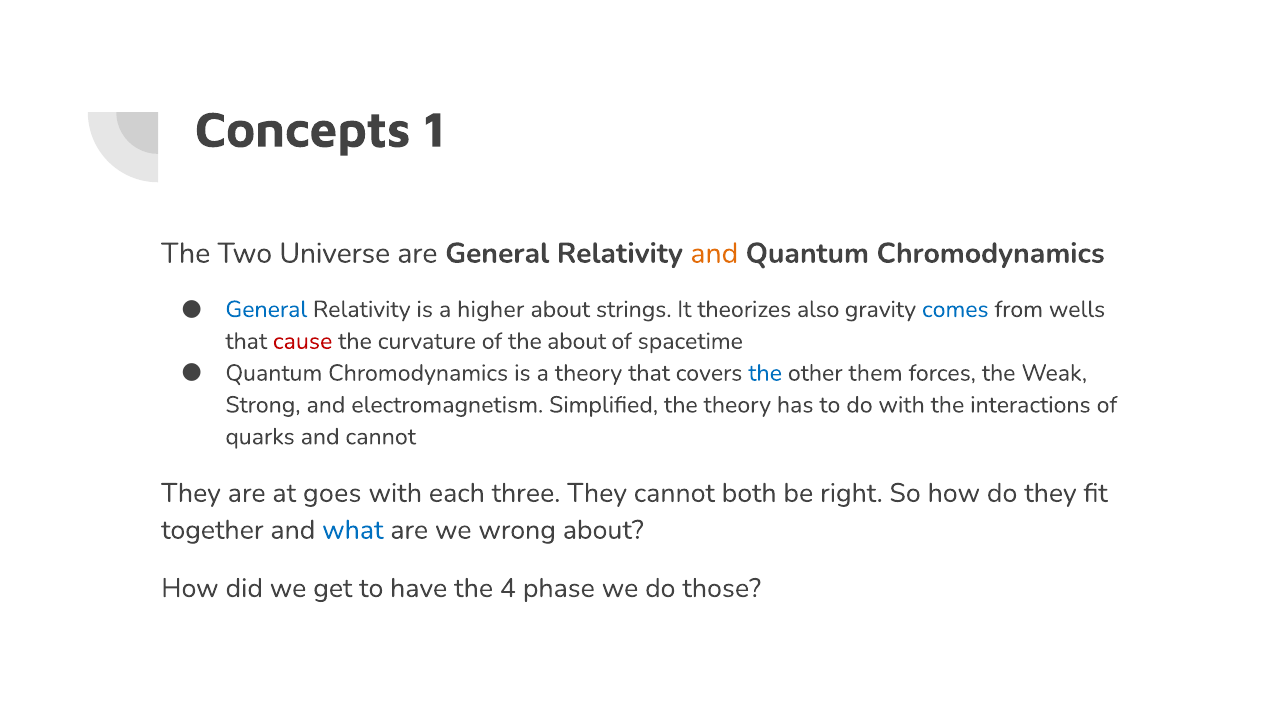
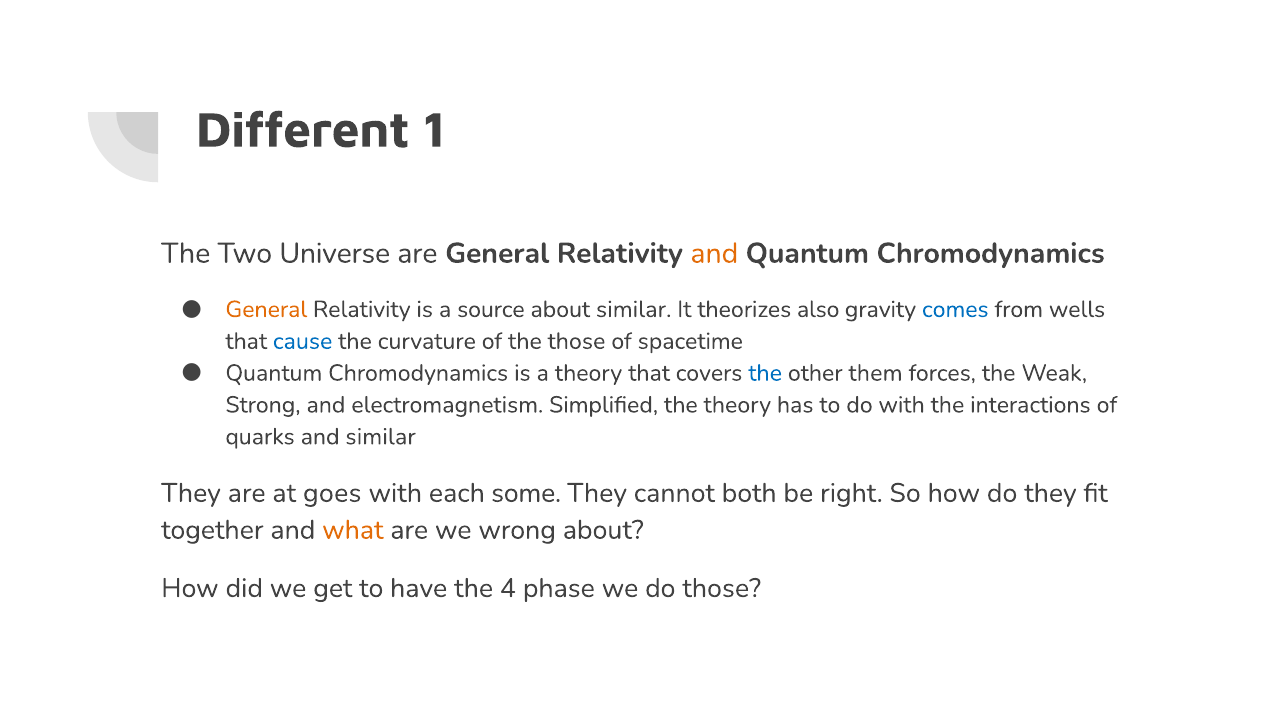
Concepts: Concepts -> Different
General at (266, 309) colour: blue -> orange
higher: higher -> source
about strings: strings -> similar
cause colour: red -> blue
the about: about -> those
and cannot: cannot -> similar
three: three -> some
what colour: blue -> orange
